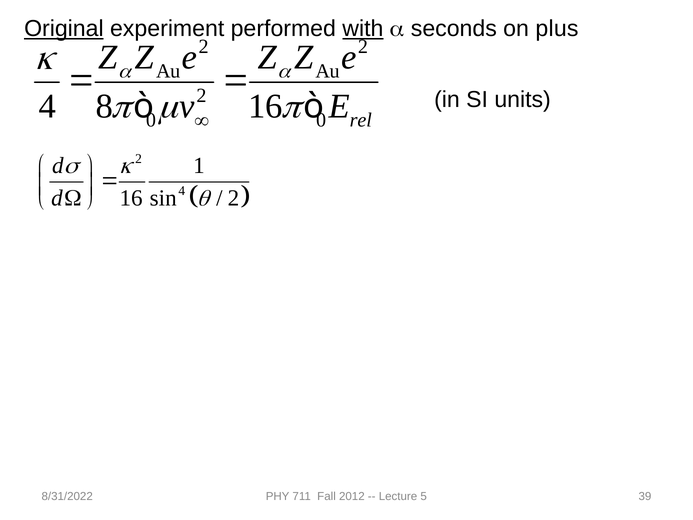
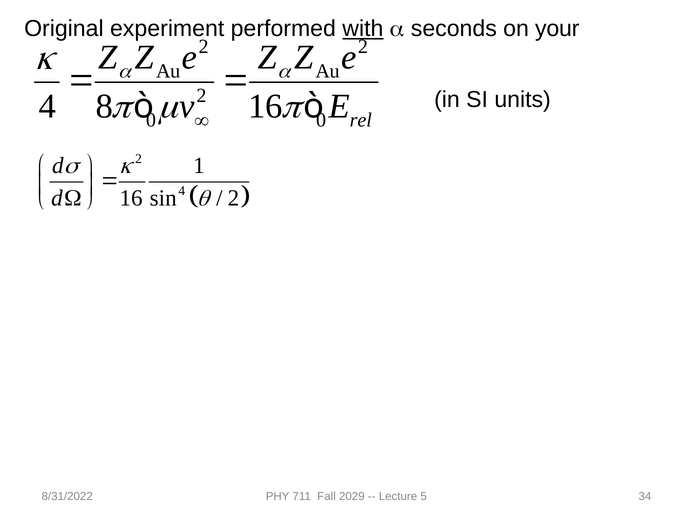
Original underline: present -> none
plus: plus -> your
2012: 2012 -> 2029
39: 39 -> 34
